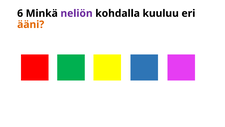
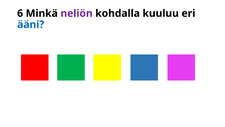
ääni colour: orange -> blue
